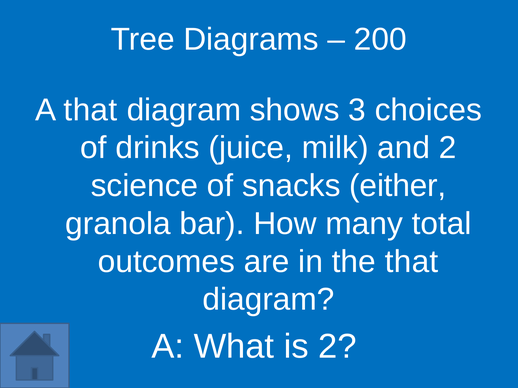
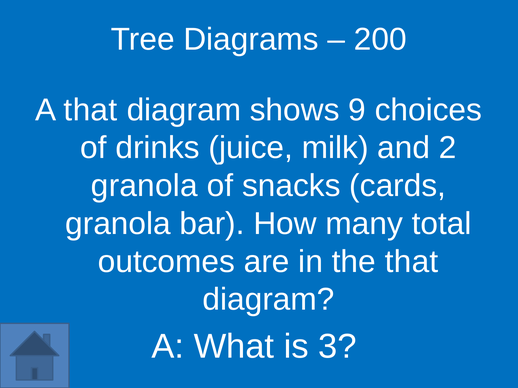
3: 3 -> 9
science at (144, 186): science -> granola
either: either -> cards
is 2: 2 -> 3
